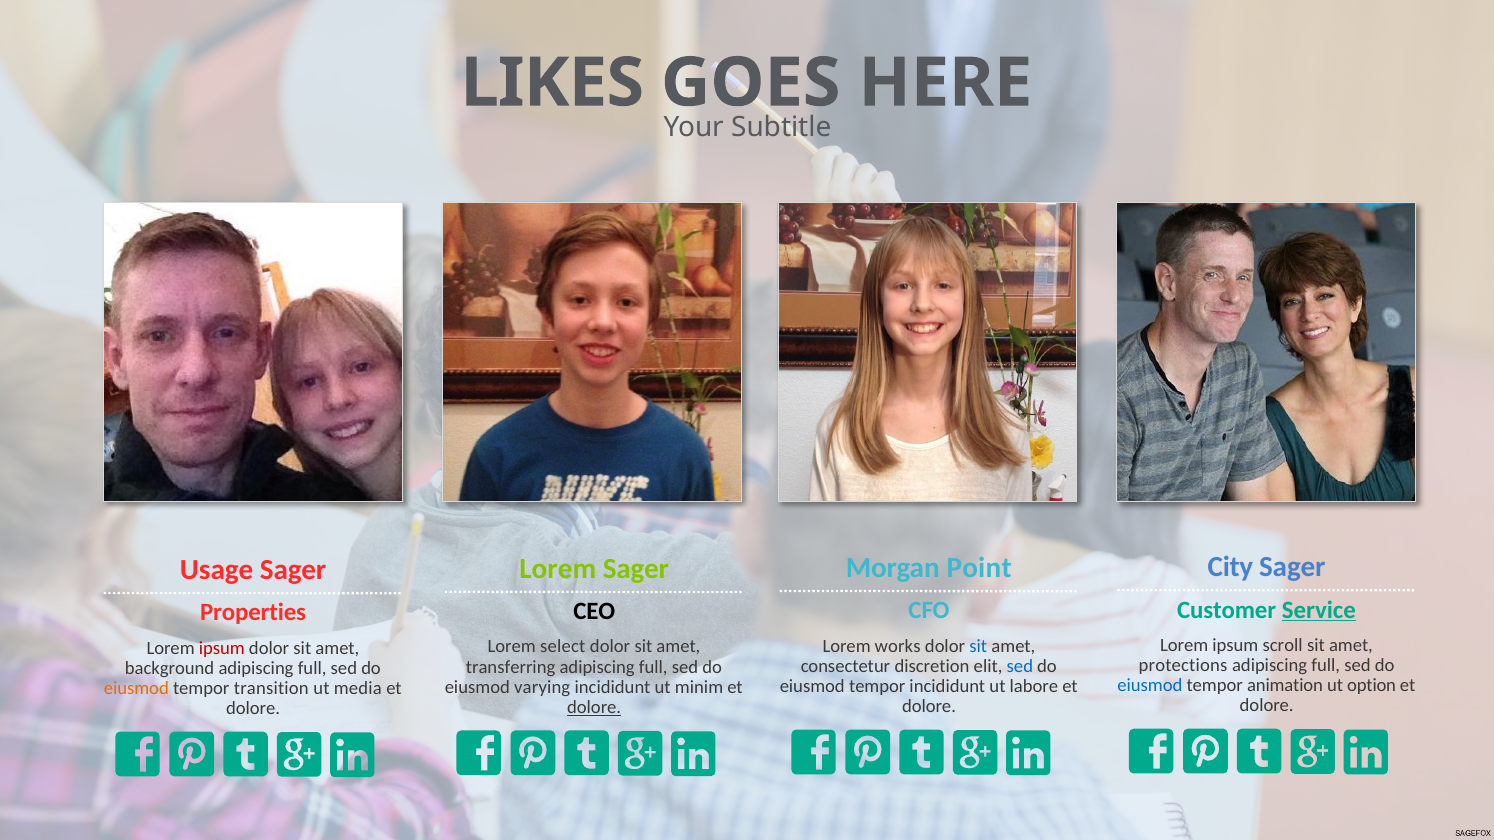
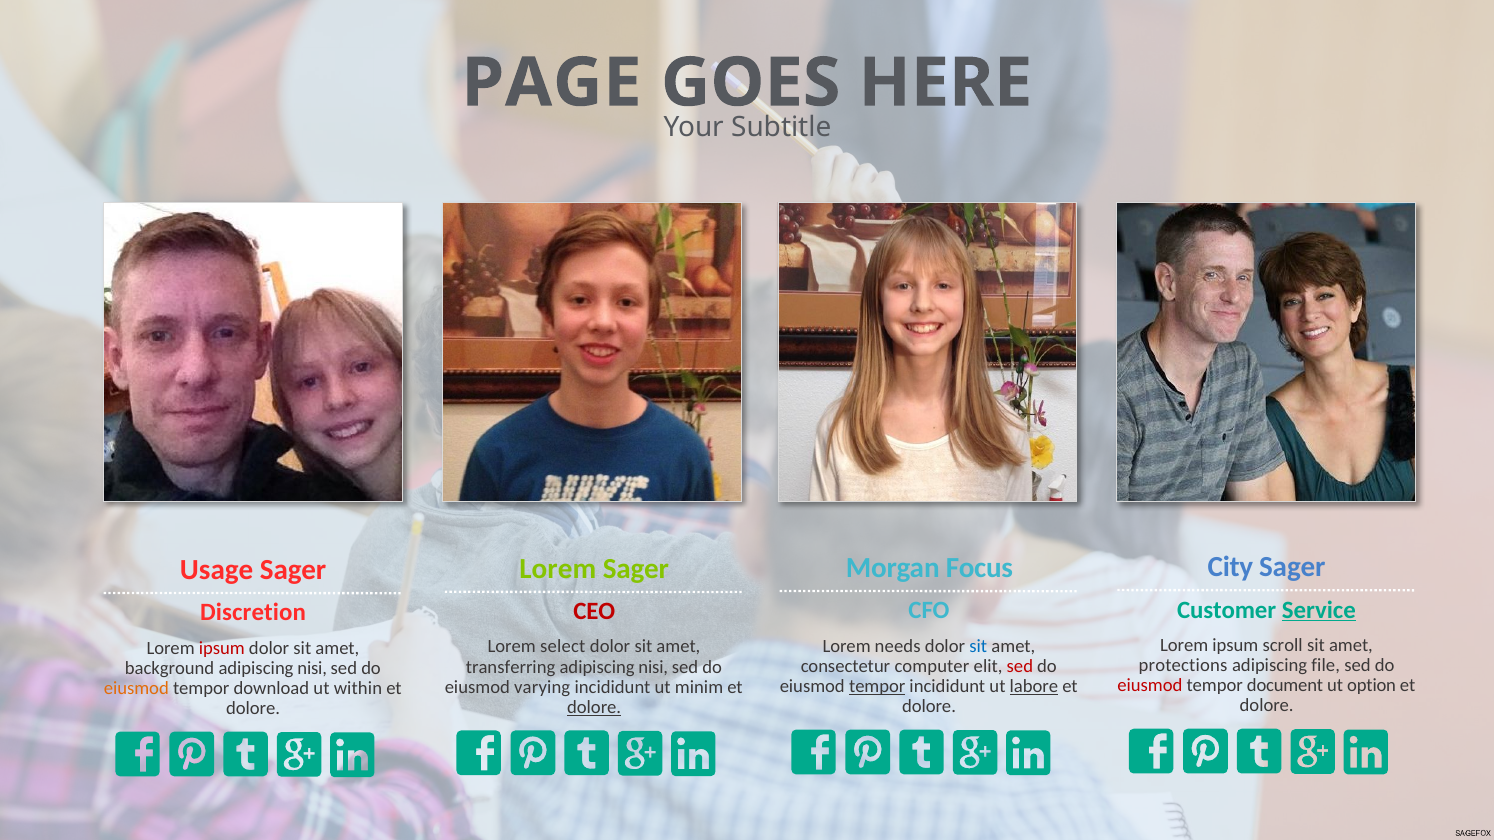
LIKES: LIKES -> PAGE
Point: Point -> Focus
CEO colour: black -> red
Properties: Properties -> Discretion
works: works -> needs
full at (1326, 665): full -> file
discretion: discretion -> computer
sed at (1020, 666) colour: blue -> red
full at (653, 667): full -> nisi
full at (312, 668): full -> nisi
eiusmod at (1150, 686) colour: blue -> red
animation: animation -> document
tempor at (877, 687) underline: none -> present
labore underline: none -> present
transition: transition -> download
media: media -> within
